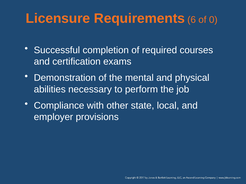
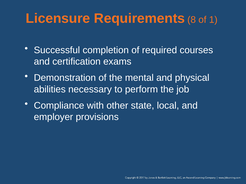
6: 6 -> 8
0: 0 -> 1
